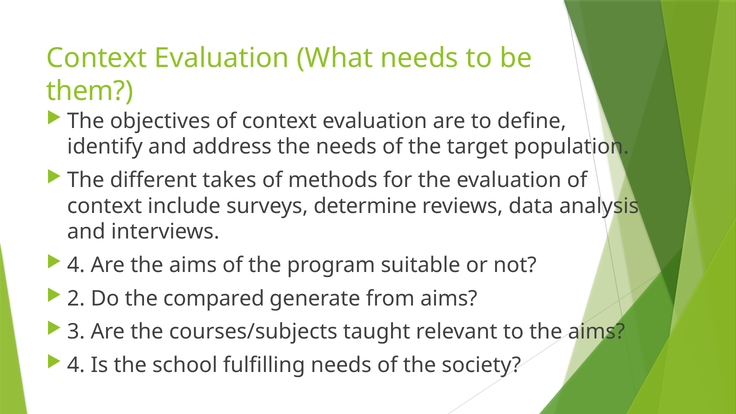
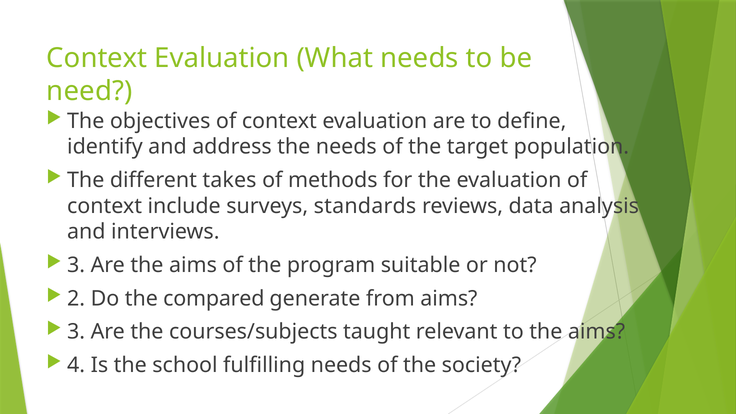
them: them -> need
determine: determine -> standards
4 at (76, 265): 4 -> 3
